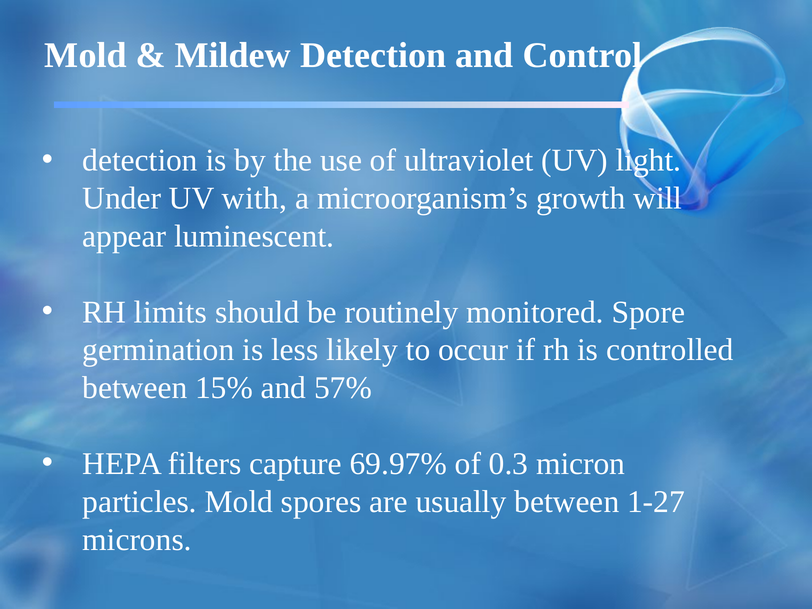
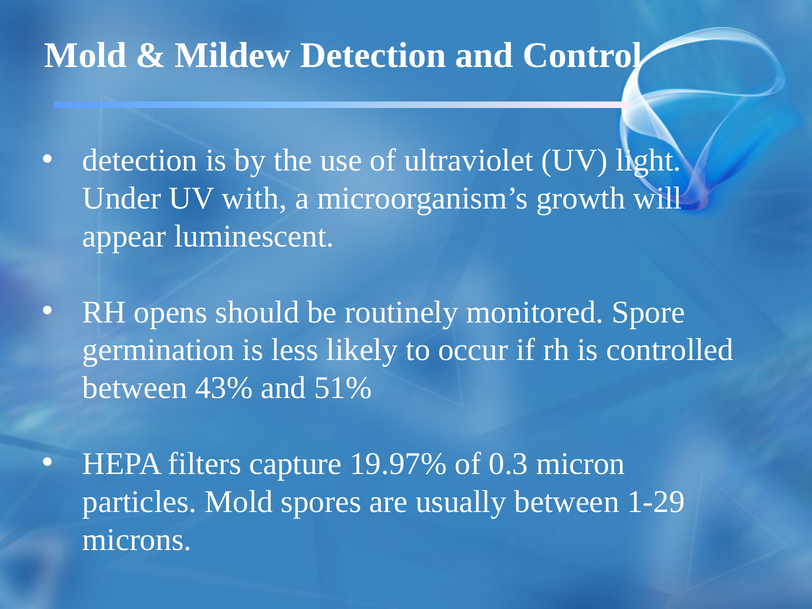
limits: limits -> opens
15%: 15% -> 43%
57%: 57% -> 51%
69.97%: 69.97% -> 19.97%
1-27: 1-27 -> 1-29
